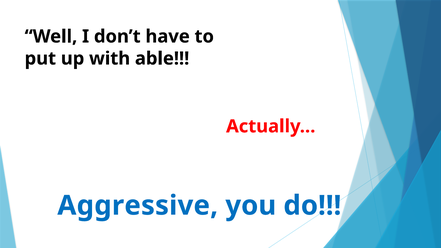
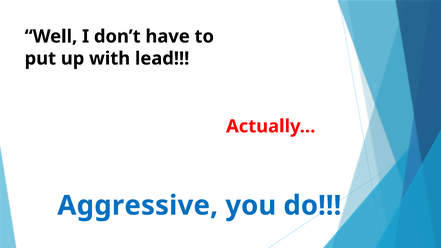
able: able -> lead
